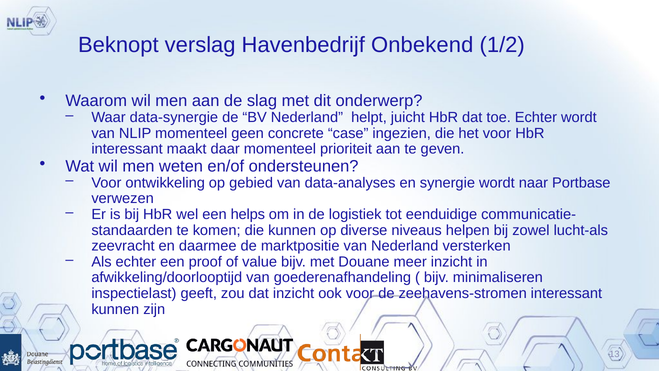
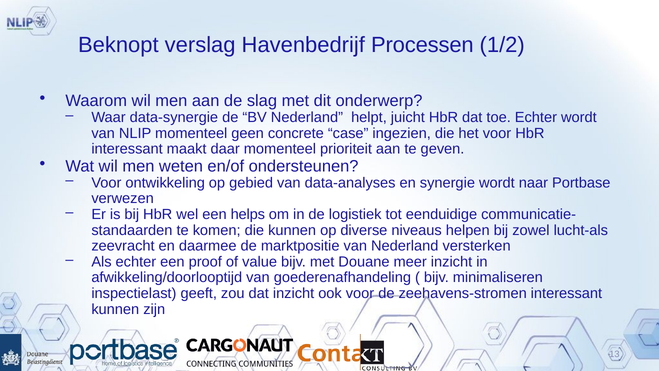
Onbekend: Onbekend -> Processen
